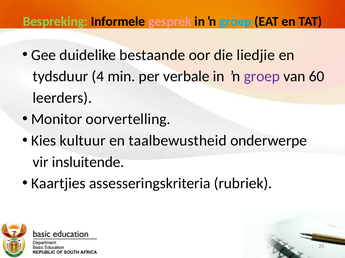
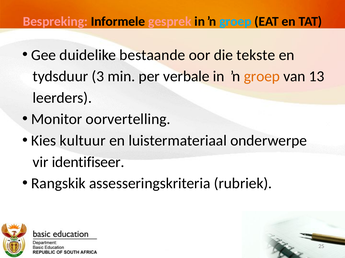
Bespreking colour: light green -> pink
liedjie: liedjie -> tekste
4: 4 -> 3
groep at (262, 77) colour: purple -> orange
60: 60 -> 13
taalbewustheid: taalbewustheid -> luistermateriaal
insluitende: insluitende -> identifiseer
Kaartjies: Kaartjies -> Rangskik
